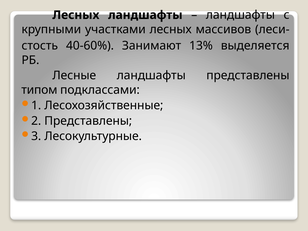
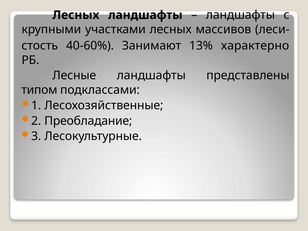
выделяется: выделяется -> характерно
2 Представлены: Представлены -> Преобладание
